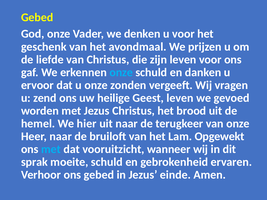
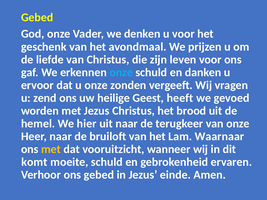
Geest leven: leven -> heeft
Opgewekt: Opgewekt -> Waarnaar
met at (51, 149) colour: light blue -> yellow
sprak: sprak -> komt
